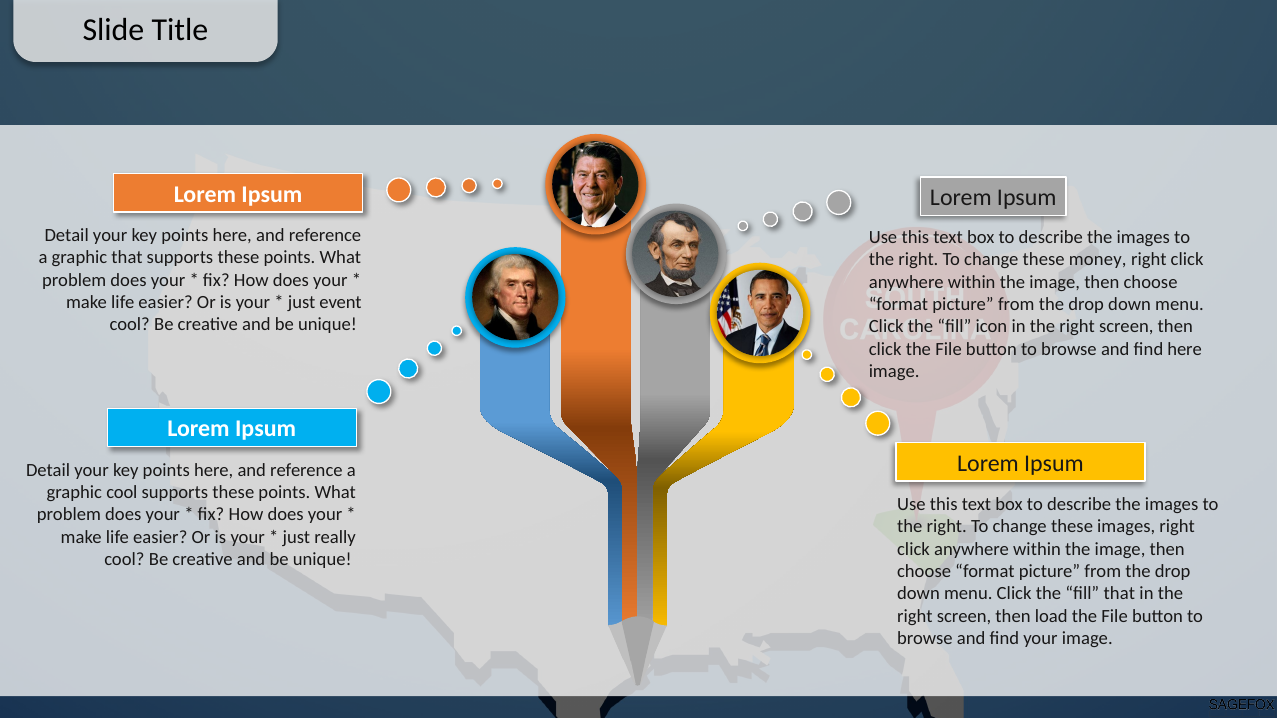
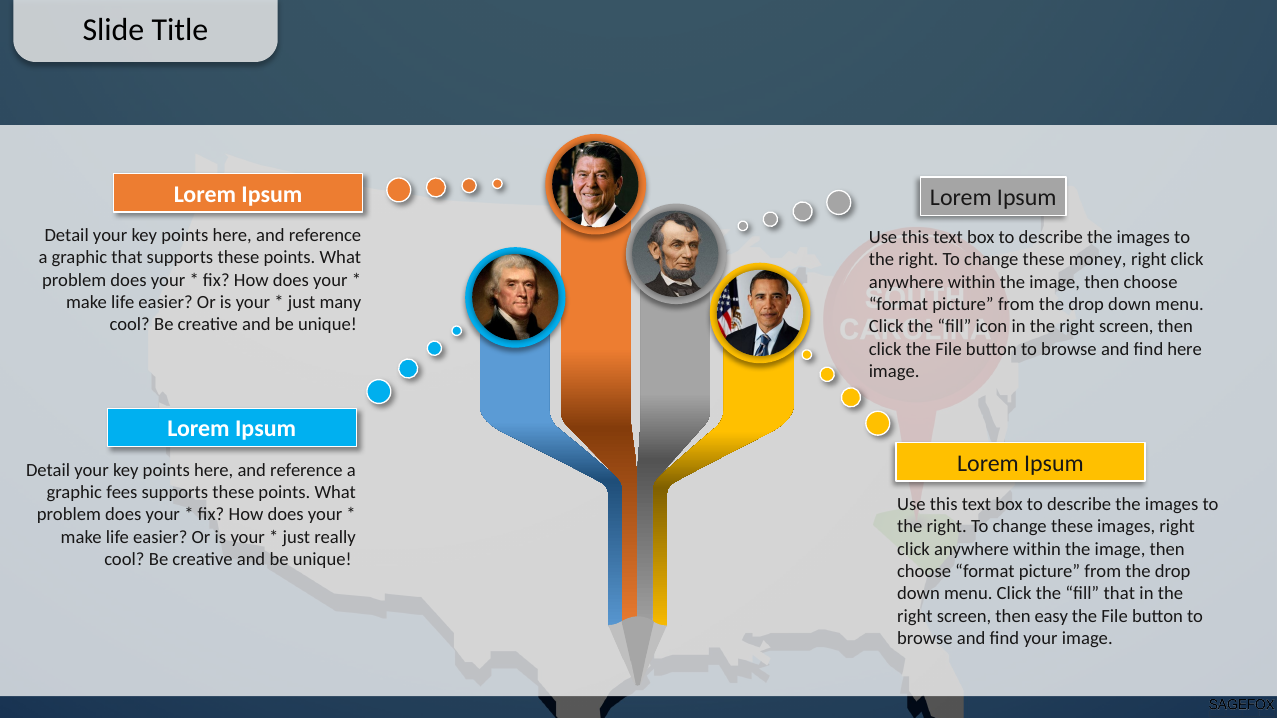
event: event -> many
graphic cool: cool -> fees
load: load -> easy
